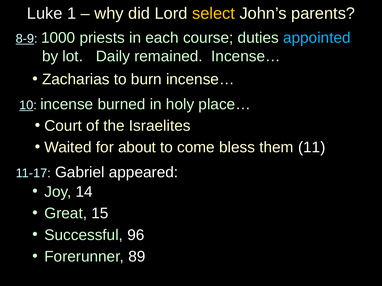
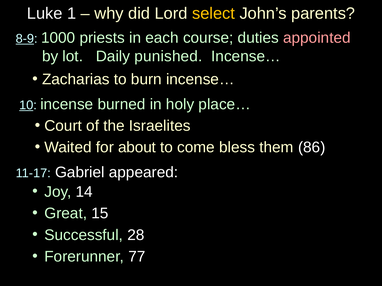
appointed colour: light blue -> pink
remained: remained -> punished
11: 11 -> 86
96: 96 -> 28
89: 89 -> 77
